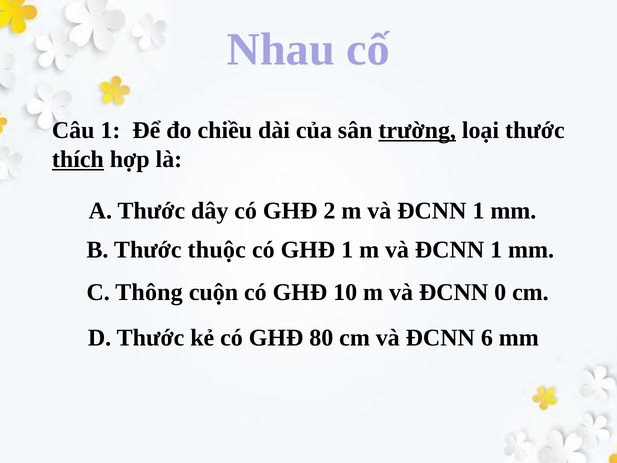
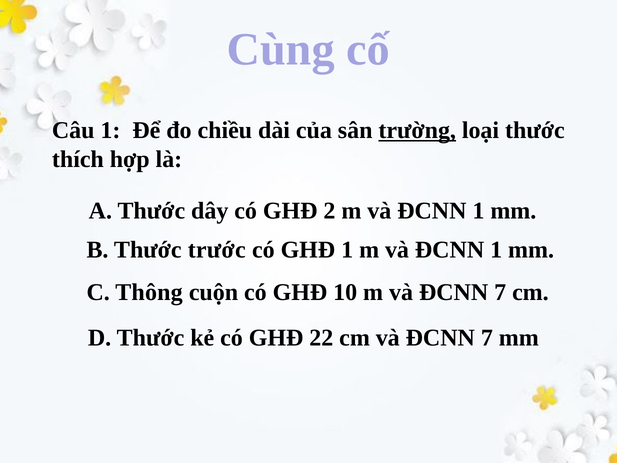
Nhau: Nhau -> Cùng
thích underline: present -> none
thuộc: thuộc -> trước
m và ĐCNN 0: 0 -> 7
80: 80 -> 22
cm và ĐCNN 6: 6 -> 7
